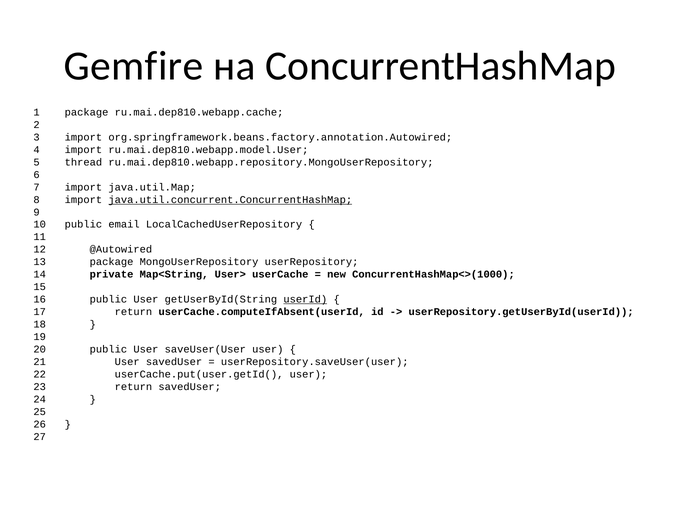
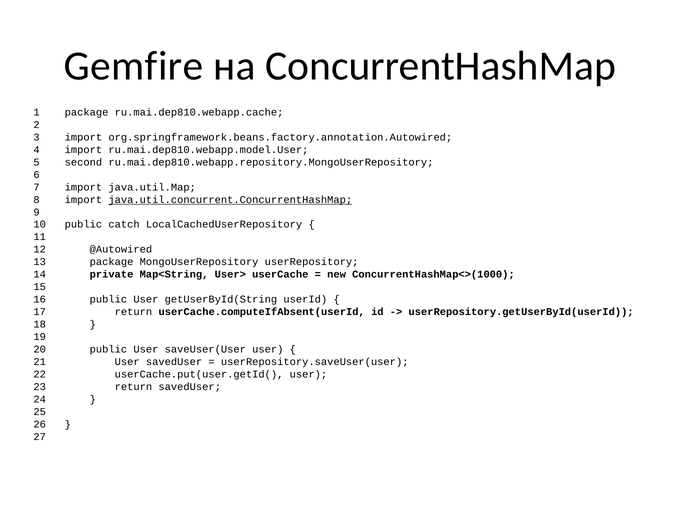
thread: thread -> second
email: email -> catch
userId underline: present -> none
